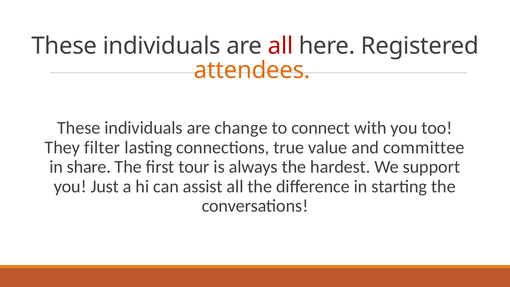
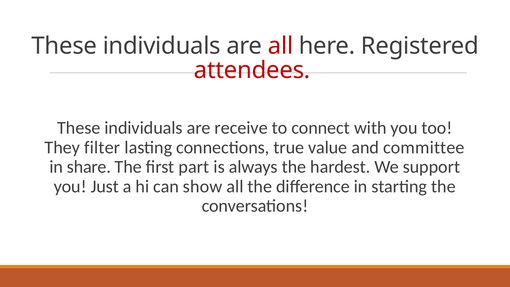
attendees colour: orange -> red
change: change -> receive
tour: tour -> part
assist: assist -> show
